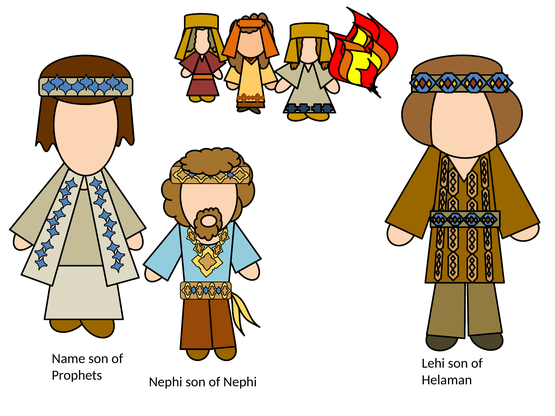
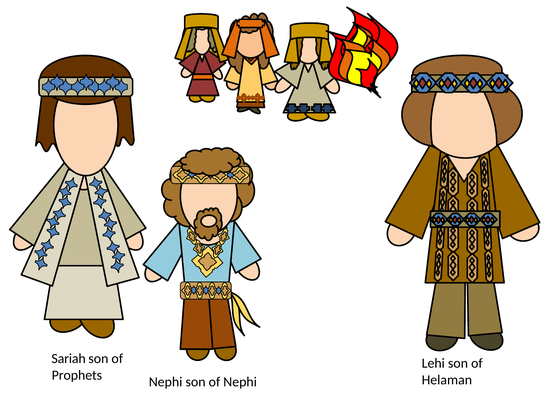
Name: Name -> Sariah
